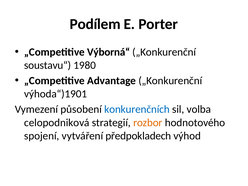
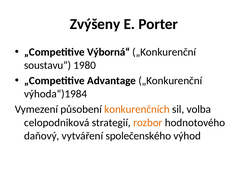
Podílem: Podílem -> Zvýšeny
výhoda“)1901: výhoda“)1901 -> výhoda“)1984
konkurenčních colour: blue -> orange
spojení: spojení -> daňový
předpokladech: předpokladech -> společenského
